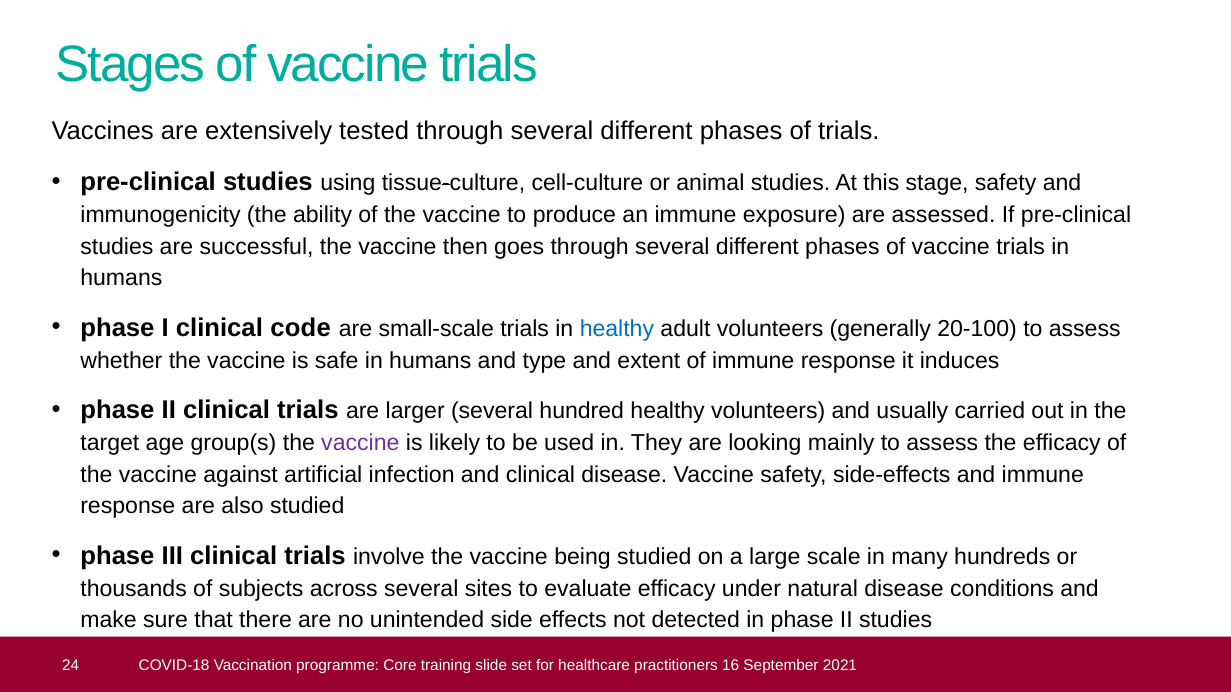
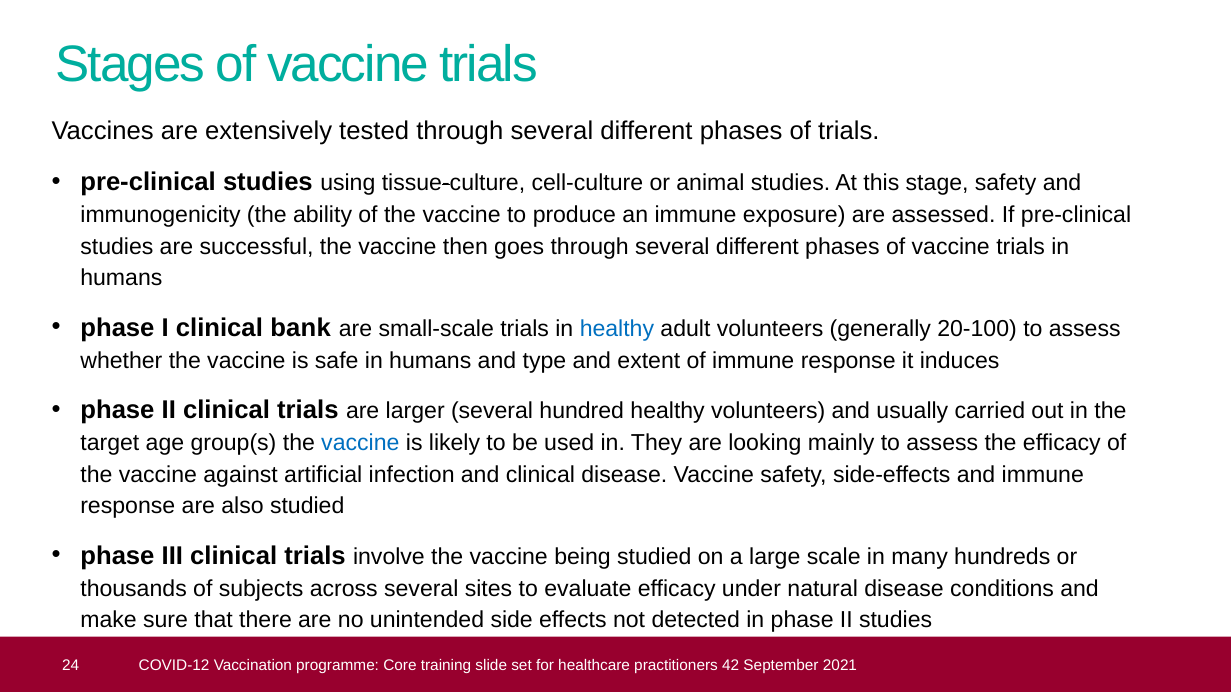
code: code -> bank
vaccine at (360, 443) colour: purple -> blue
COVID-18: COVID-18 -> COVID-12
16: 16 -> 42
